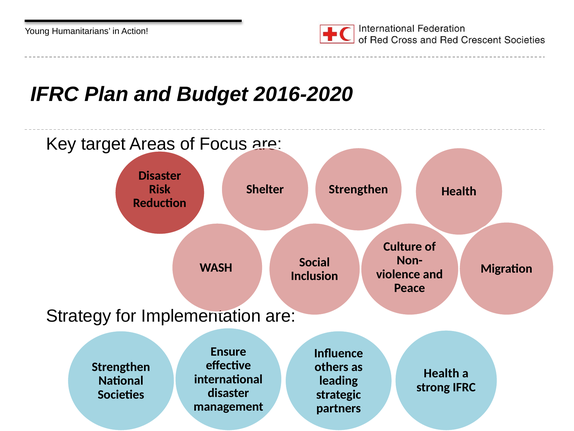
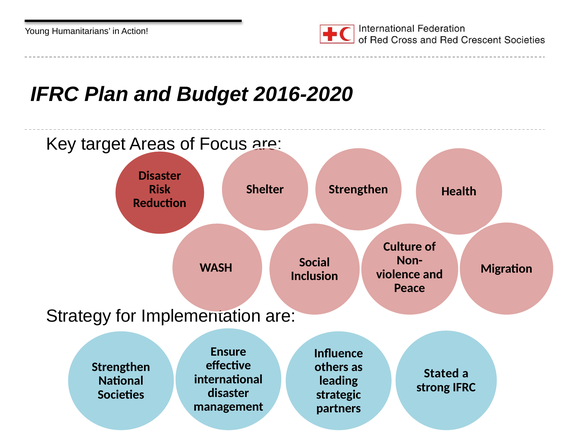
Health at (441, 373): Health -> Stated
